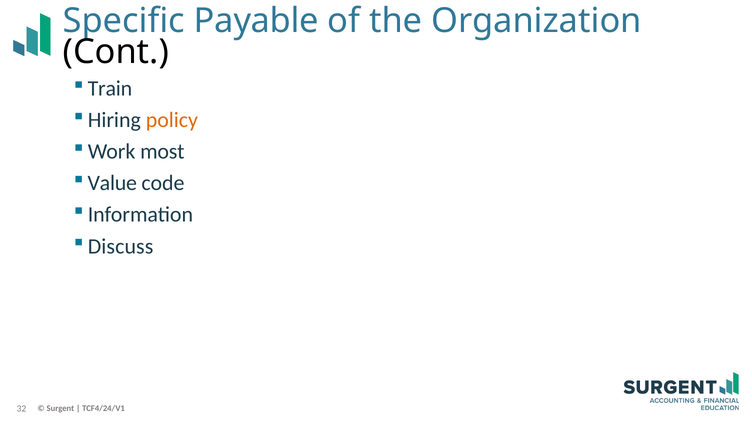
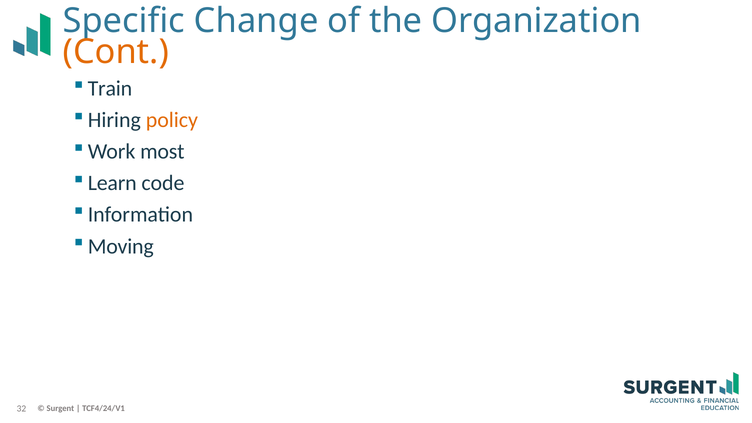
Payable: Payable -> Change
Cont colour: black -> orange
Value: Value -> Learn
Discuss: Discuss -> Moving
